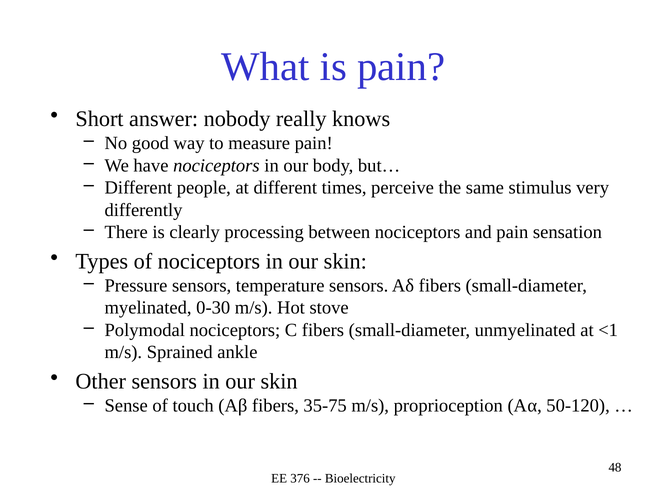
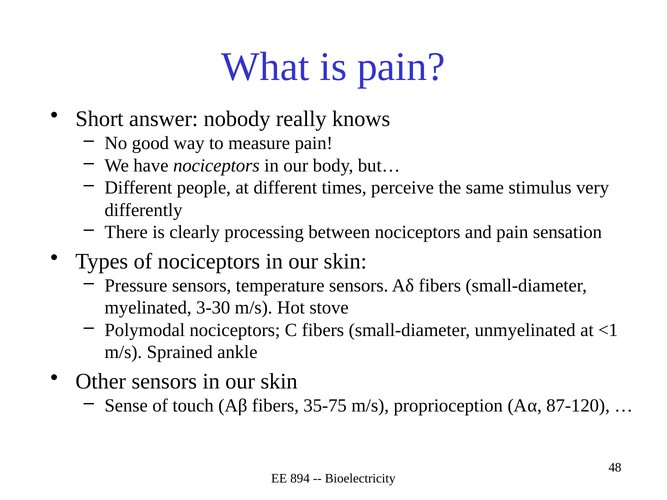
0-30: 0-30 -> 3-30
50-120: 50-120 -> 87-120
376: 376 -> 894
